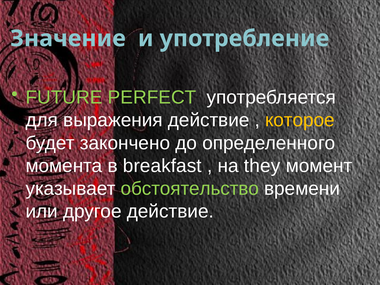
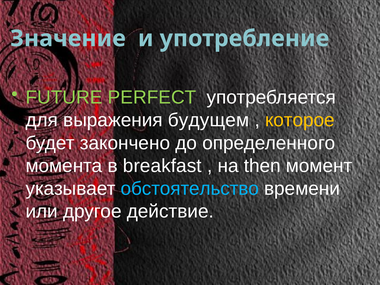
выражения действие: действие -> будущем
they: they -> then
обстоятельство colour: light green -> light blue
